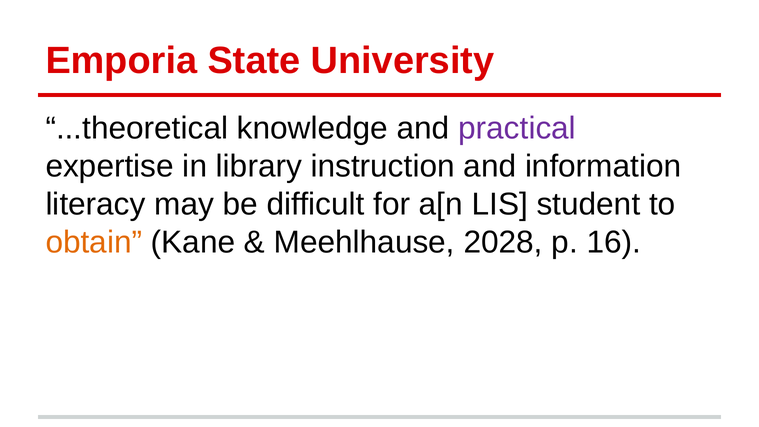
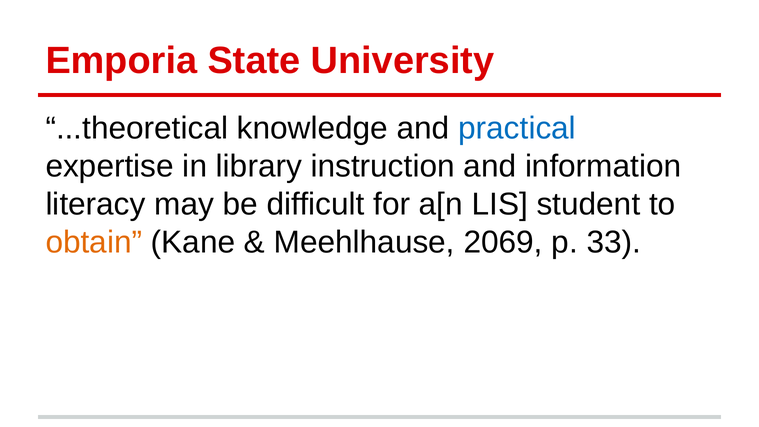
practical colour: purple -> blue
2028: 2028 -> 2069
16: 16 -> 33
